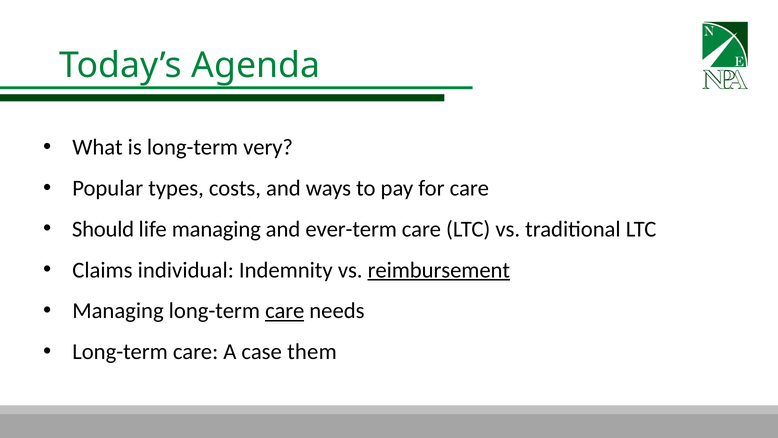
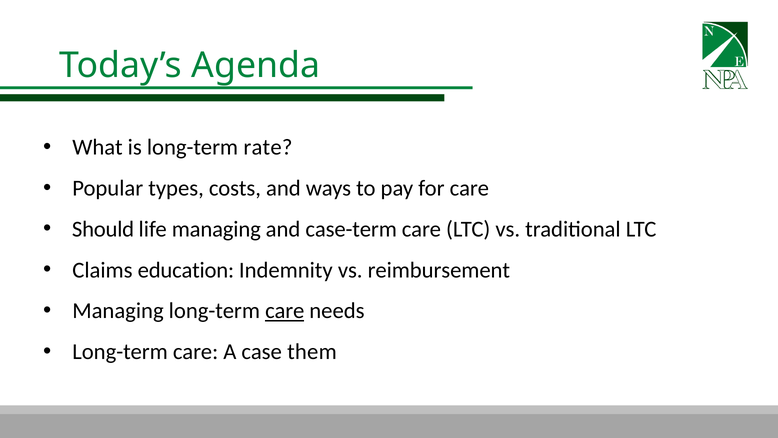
very: very -> rate
ever-term: ever-term -> case-term
individual: individual -> education
reimbursement underline: present -> none
